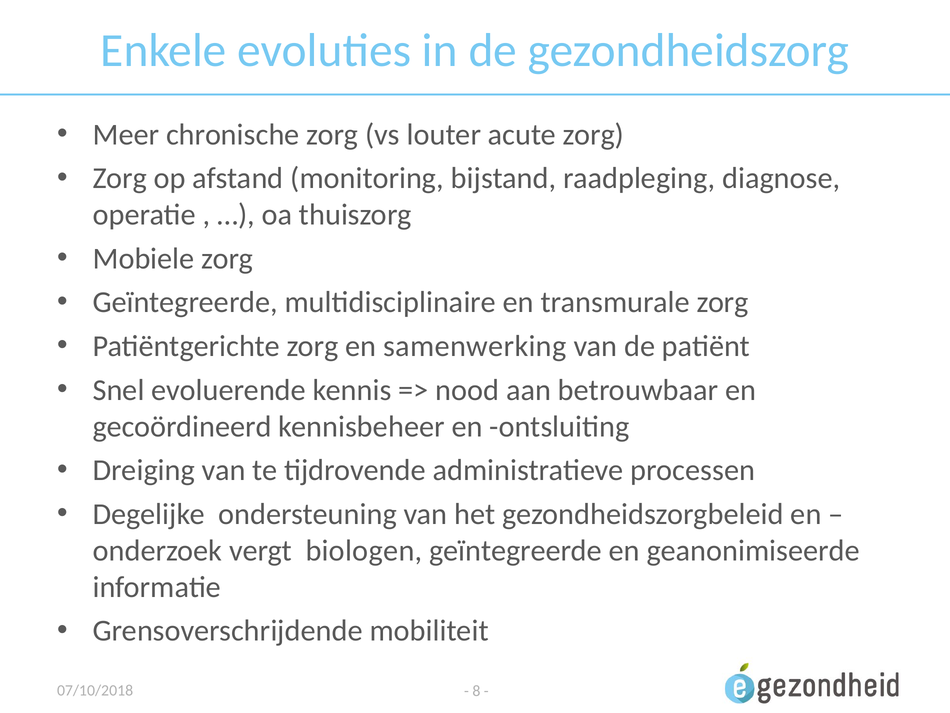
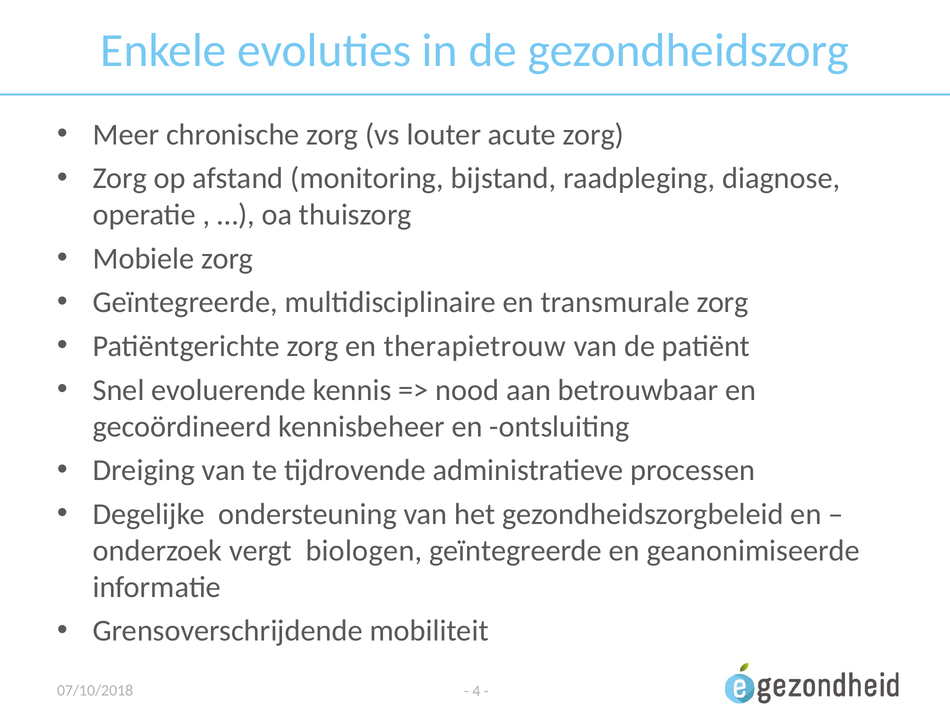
samenwerking: samenwerking -> therapietrouw
8: 8 -> 4
